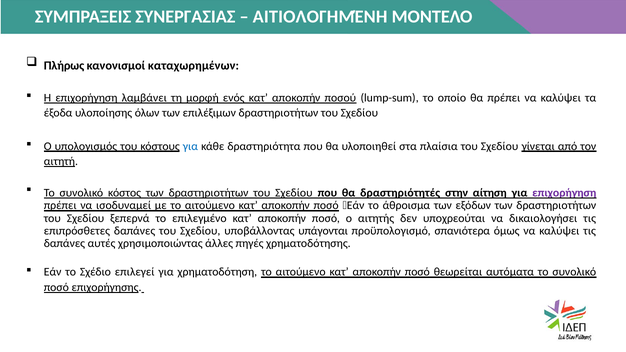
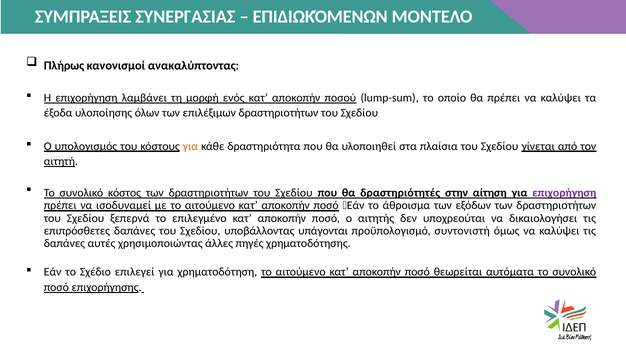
ΑΙΤΙΟΛΟΓΗΜΈΝΗ: ΑΙΤΙΟΛΟΓΗΜΈΝΗ -> ΕΠΙΔΙΩΚΌΜΕΝΩΝ
καταχωρημένων: καταχωρημένων -> ανακαλύπτοντας
για at (190, 146) colour: blue -> orange
σπανιότερα: σπανιότερα -> συντονιστή
